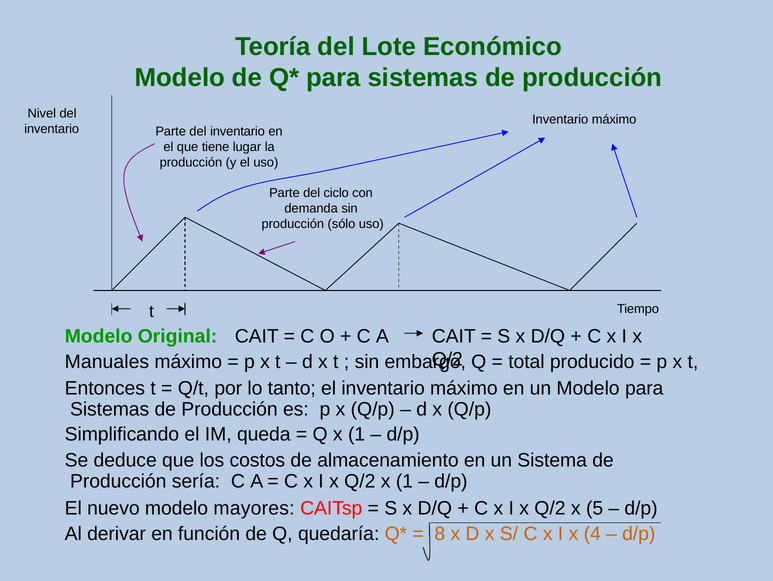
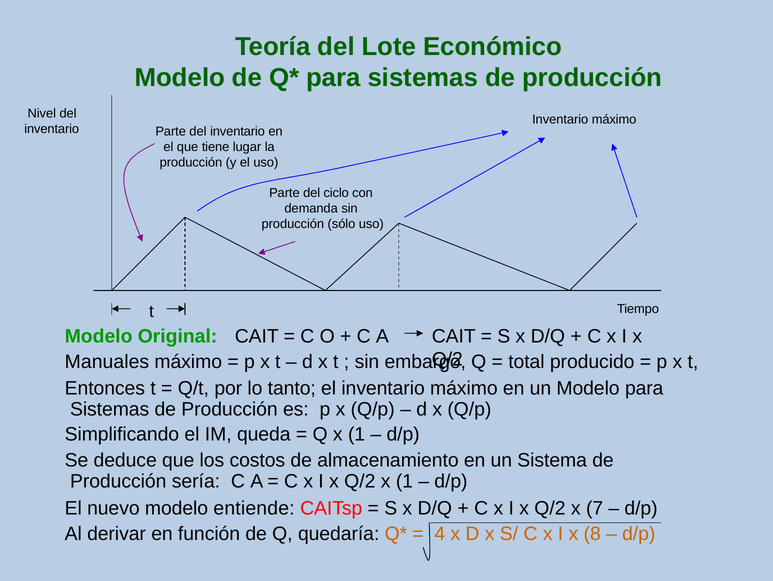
mayores: mayores -> entiende
5: 5 -> 7
8: 8 -> 4
4: 4 -> 8
